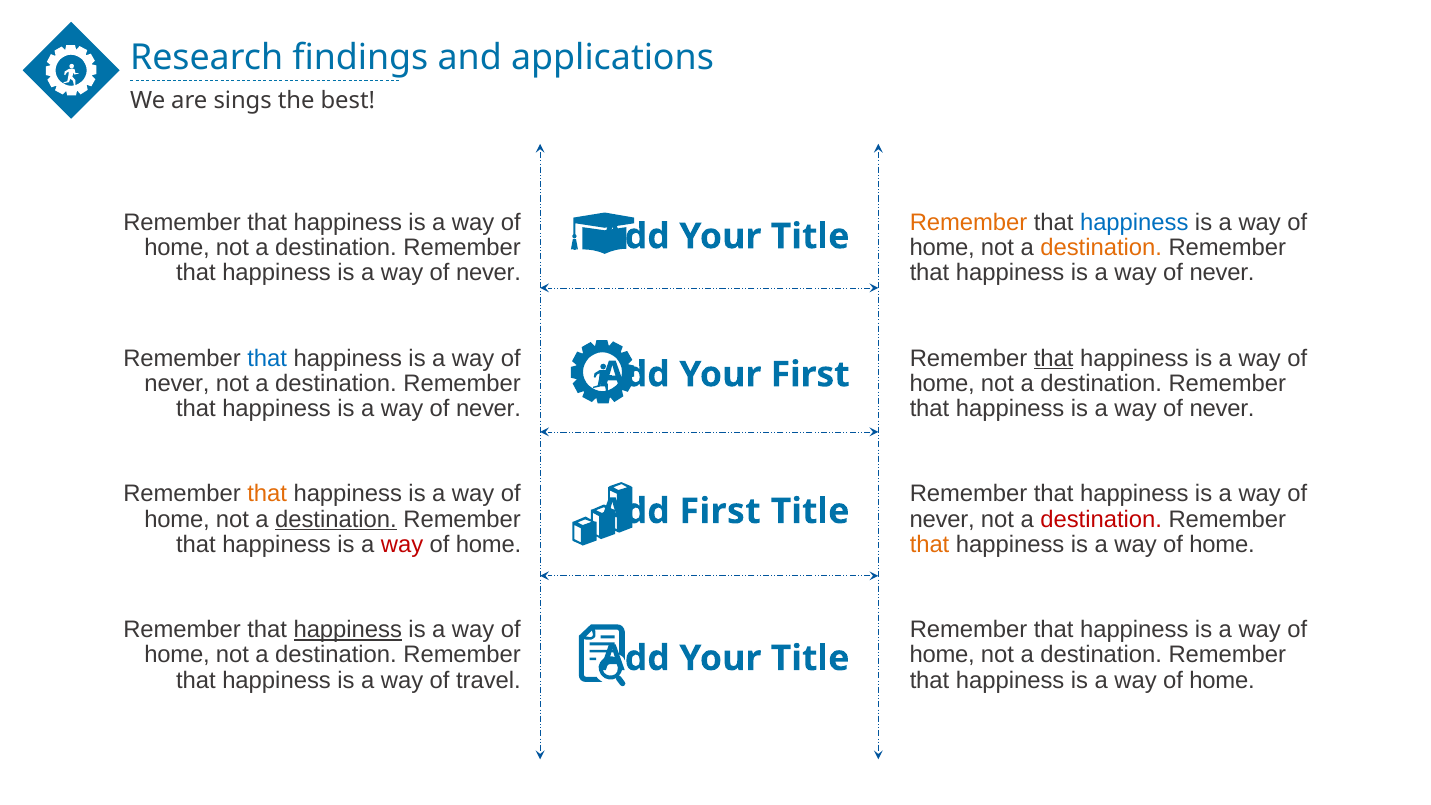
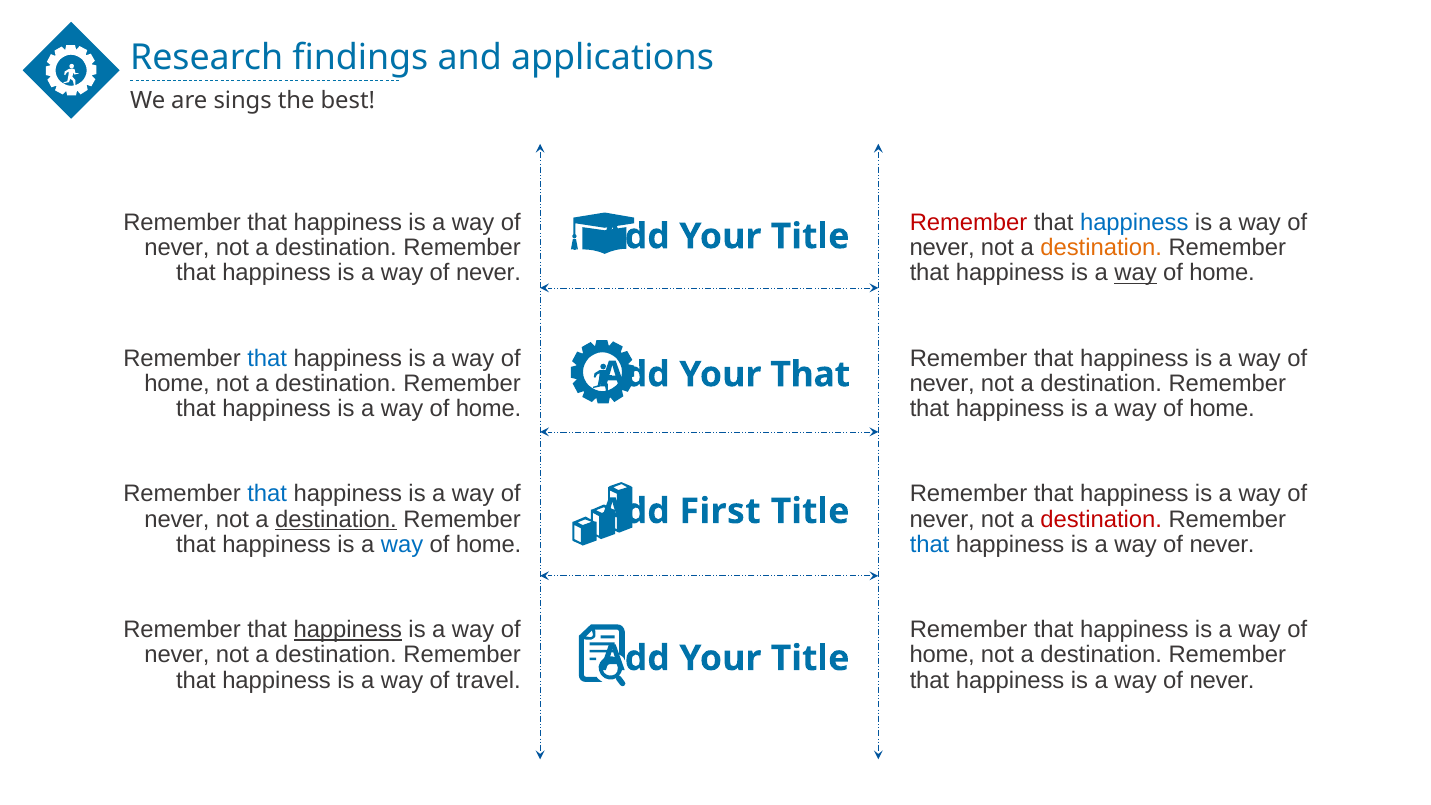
Remember at (969, 222) colour: orange -> red
home at (177, 248): home -> never
home at (942, 248): home -> never
way at (1136, 273) underline: none -> present
never at (1222, 273): never -> home
that at (1054, 358) underline: present -> none
Your First: First -> That
never at (177, 384): never -> home
home at (942, 384): home -> never
never at (489, 409): never -> home
never at (1222, 409): never -> home
that at (267, 494) colour: orange -> blue
home at (177, 519): home -> never
way at (402, 545) colour: red -> blue
that at (930, 545) colour: orange -> blue
home at (1222, 545): home -> never
home at (177, 655): home -> never
home at (1222, 680): home -> never
